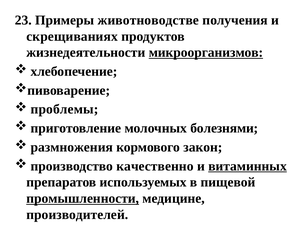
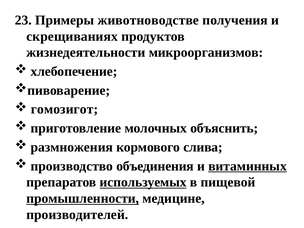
микроорганизмов underline: present -> none
проблемы: проблемы -> гомозигот
болезнями: болезнями -> объяснить
закон: закон -> слива
качественно: качественно -> объединения
используемых underline: none -> present
